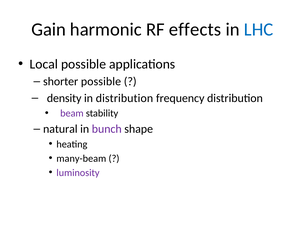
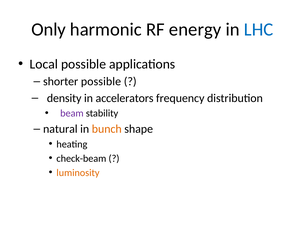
Gain: Gain -> Only
effects: effects -> energy
in distribution: distribution -> accelerators
bunch colour: purple -> orange
many-beam: many-beam -> check-beam
luminosity colour: purple -> orange
